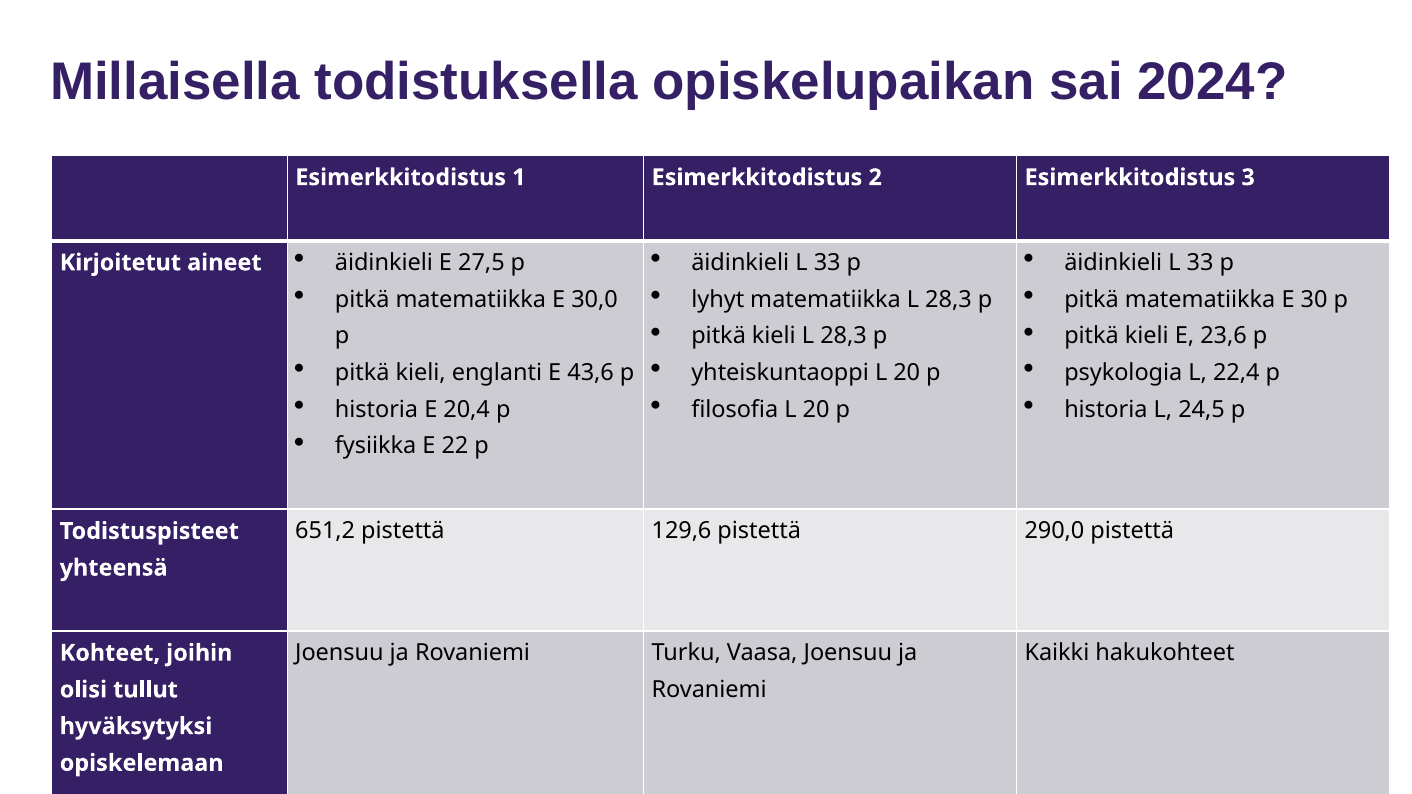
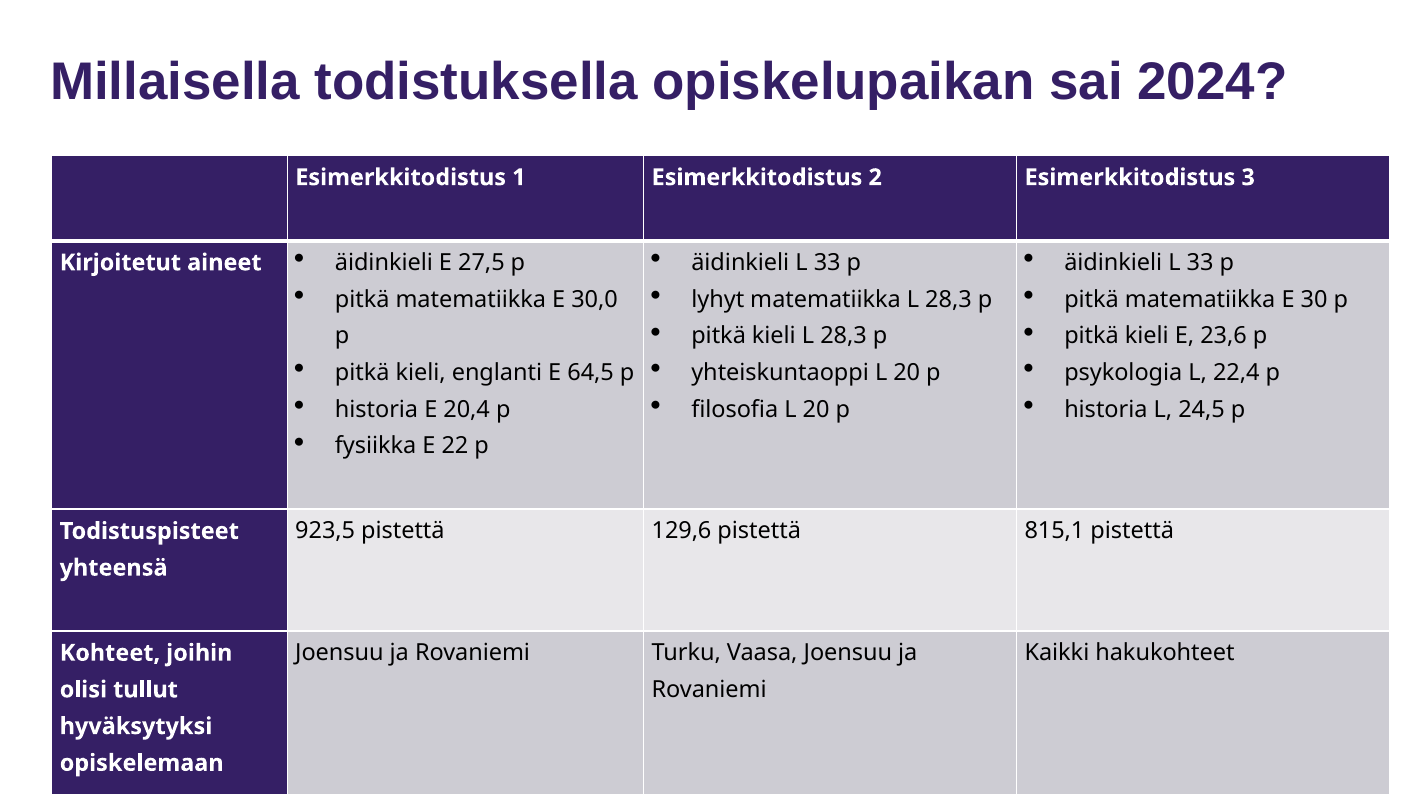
43,6: 43,6 -> 64,5
651,2: 651,2 -> 923,5
290,0: 290,0 -> 815,1
